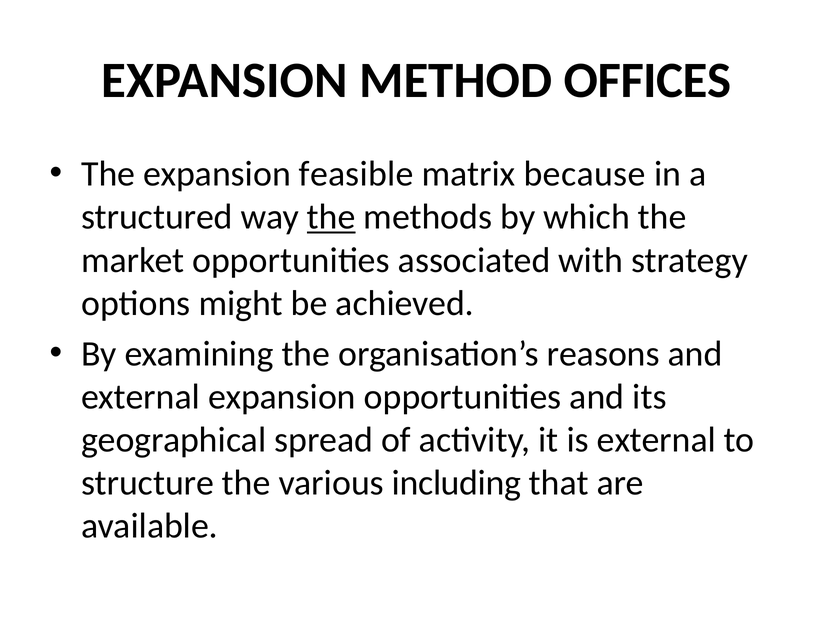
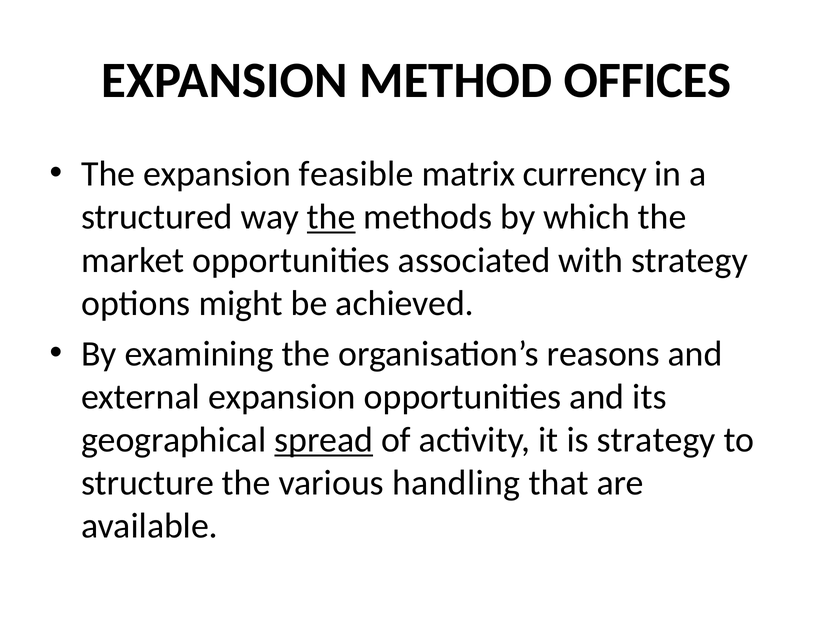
because: because -> currency
spread underline: none -> present
is external: external -> strategy
including: including -> handling
